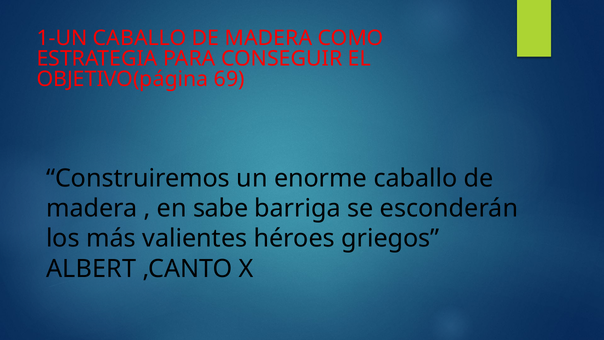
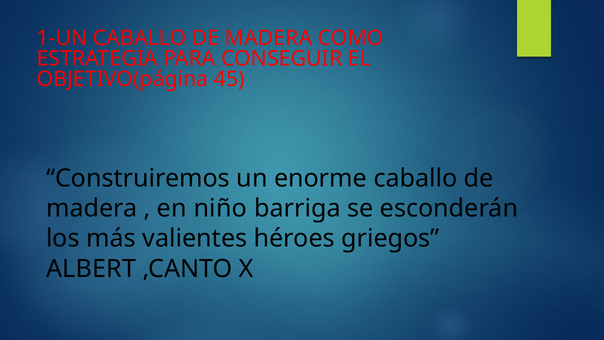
69: 69 -> 45
sabe: sabe -> niño
